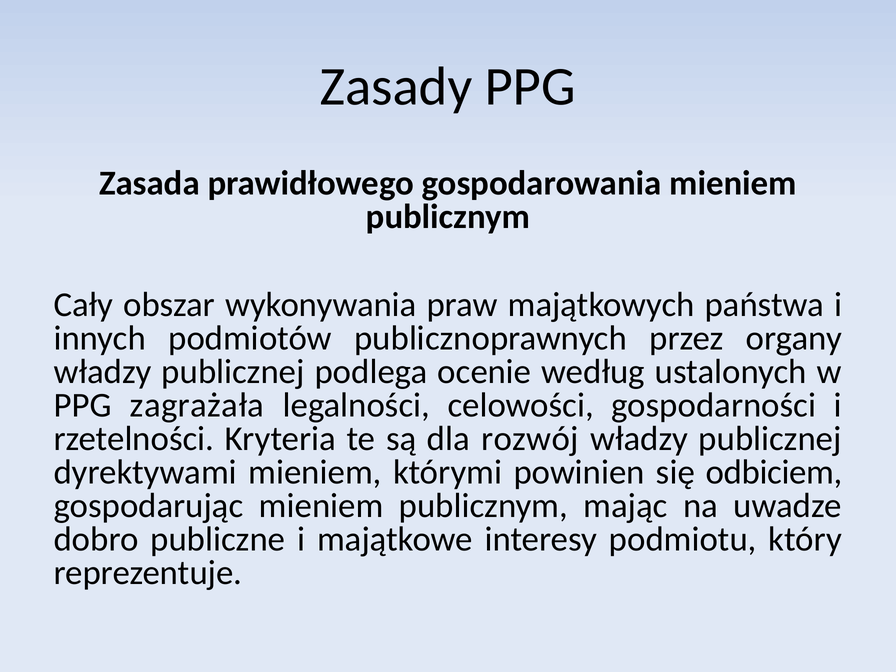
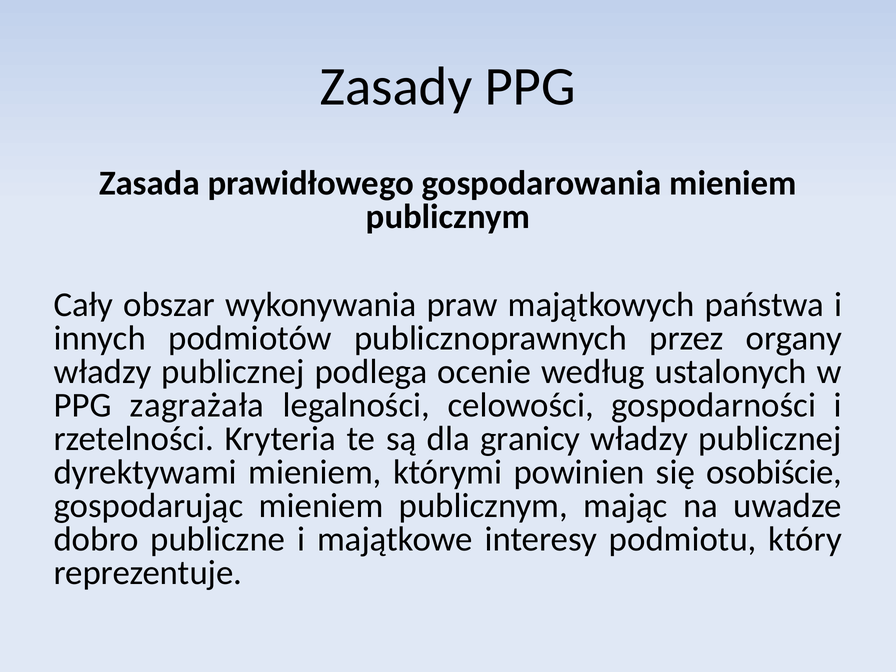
rozwój: rozwój -> granicy
odbiciem: odbiciem -> osobiście
